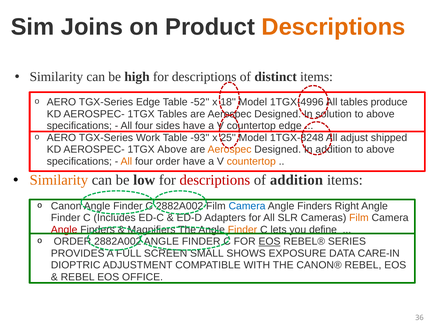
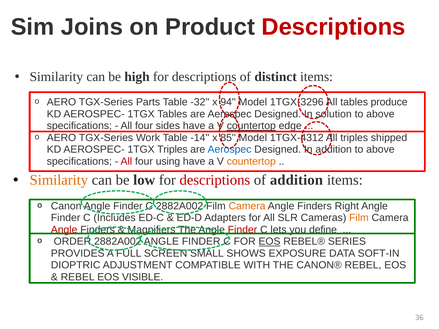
Descriptions at (333, 27) colour: orange -> red
TGX-Series Edge: Edge -> Parts
-52: -52 -> -32
18: 18 -> 94
1TGX-4996: 1TGX-4996 -> 1TGX-3296
countertop at (251, 126) underline: none -> present
-93: -93 -> -14
25: 25 -> 85
1TGX-8248: 1TGX-8248 -> 1TGX-4312
All adjust: adjust -> triples
1TGX Above: Above -> Triples
Aerospec at (230, 150) colour: orange -> blue
All at (126, 161) colour: orange -> red
four order: order -> using
Camera at (247, 206) colour: blue -> orange
Finder at (242, 230) colour: orange -> red
CARE-IN: CARE-IN -> SOFT-IN
OFFICE: OFFICE -> VISIBLE
